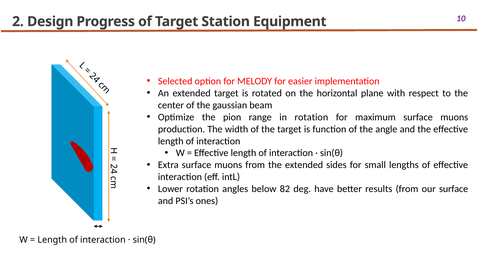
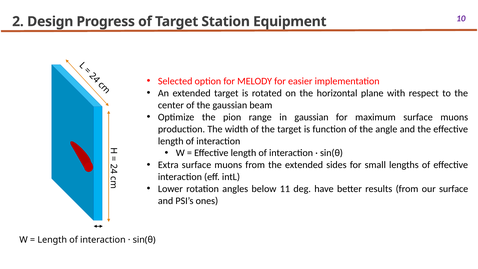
in rotation: rotation -> gaussian
82: 82 -> 11
